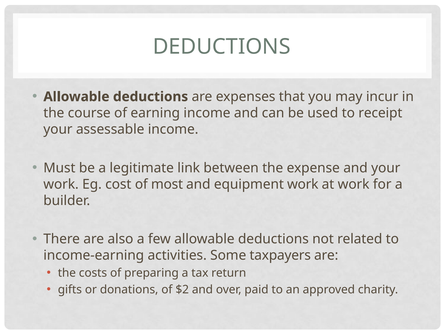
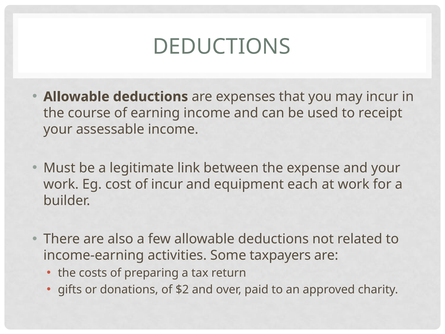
of most: most -> incur
equipment work: work -> each
